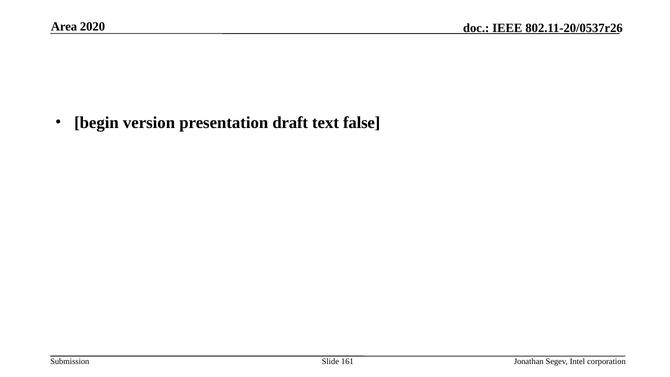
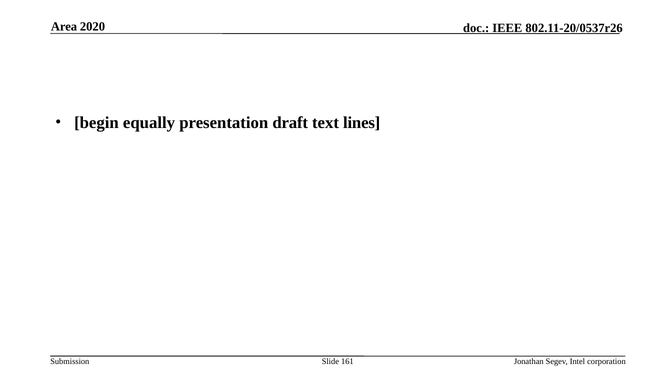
version: version -> equally
false: false -> lines
